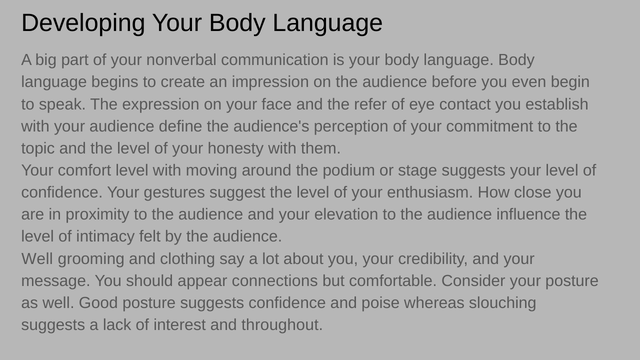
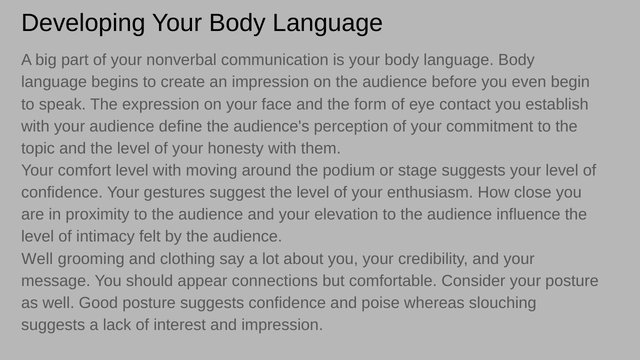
refer: refer -> form
and throughout: throughout -> impression
